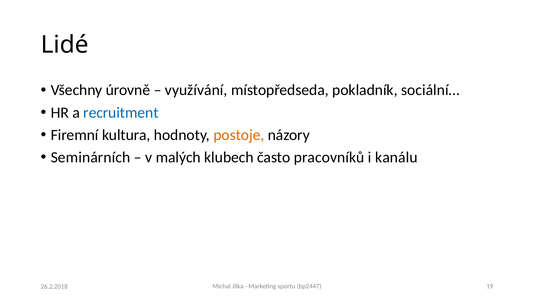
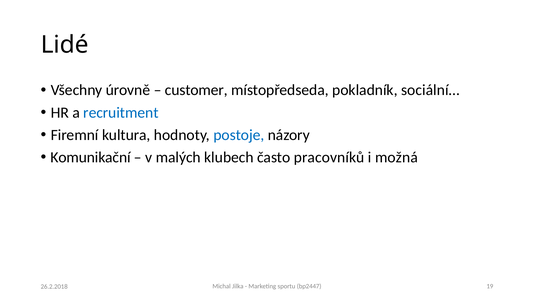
využívání: využívání -> customer
postoje colour: orange -> blue
Seminárních: Seminárních -> Komunikační
kanálu: kanálu -> možná
